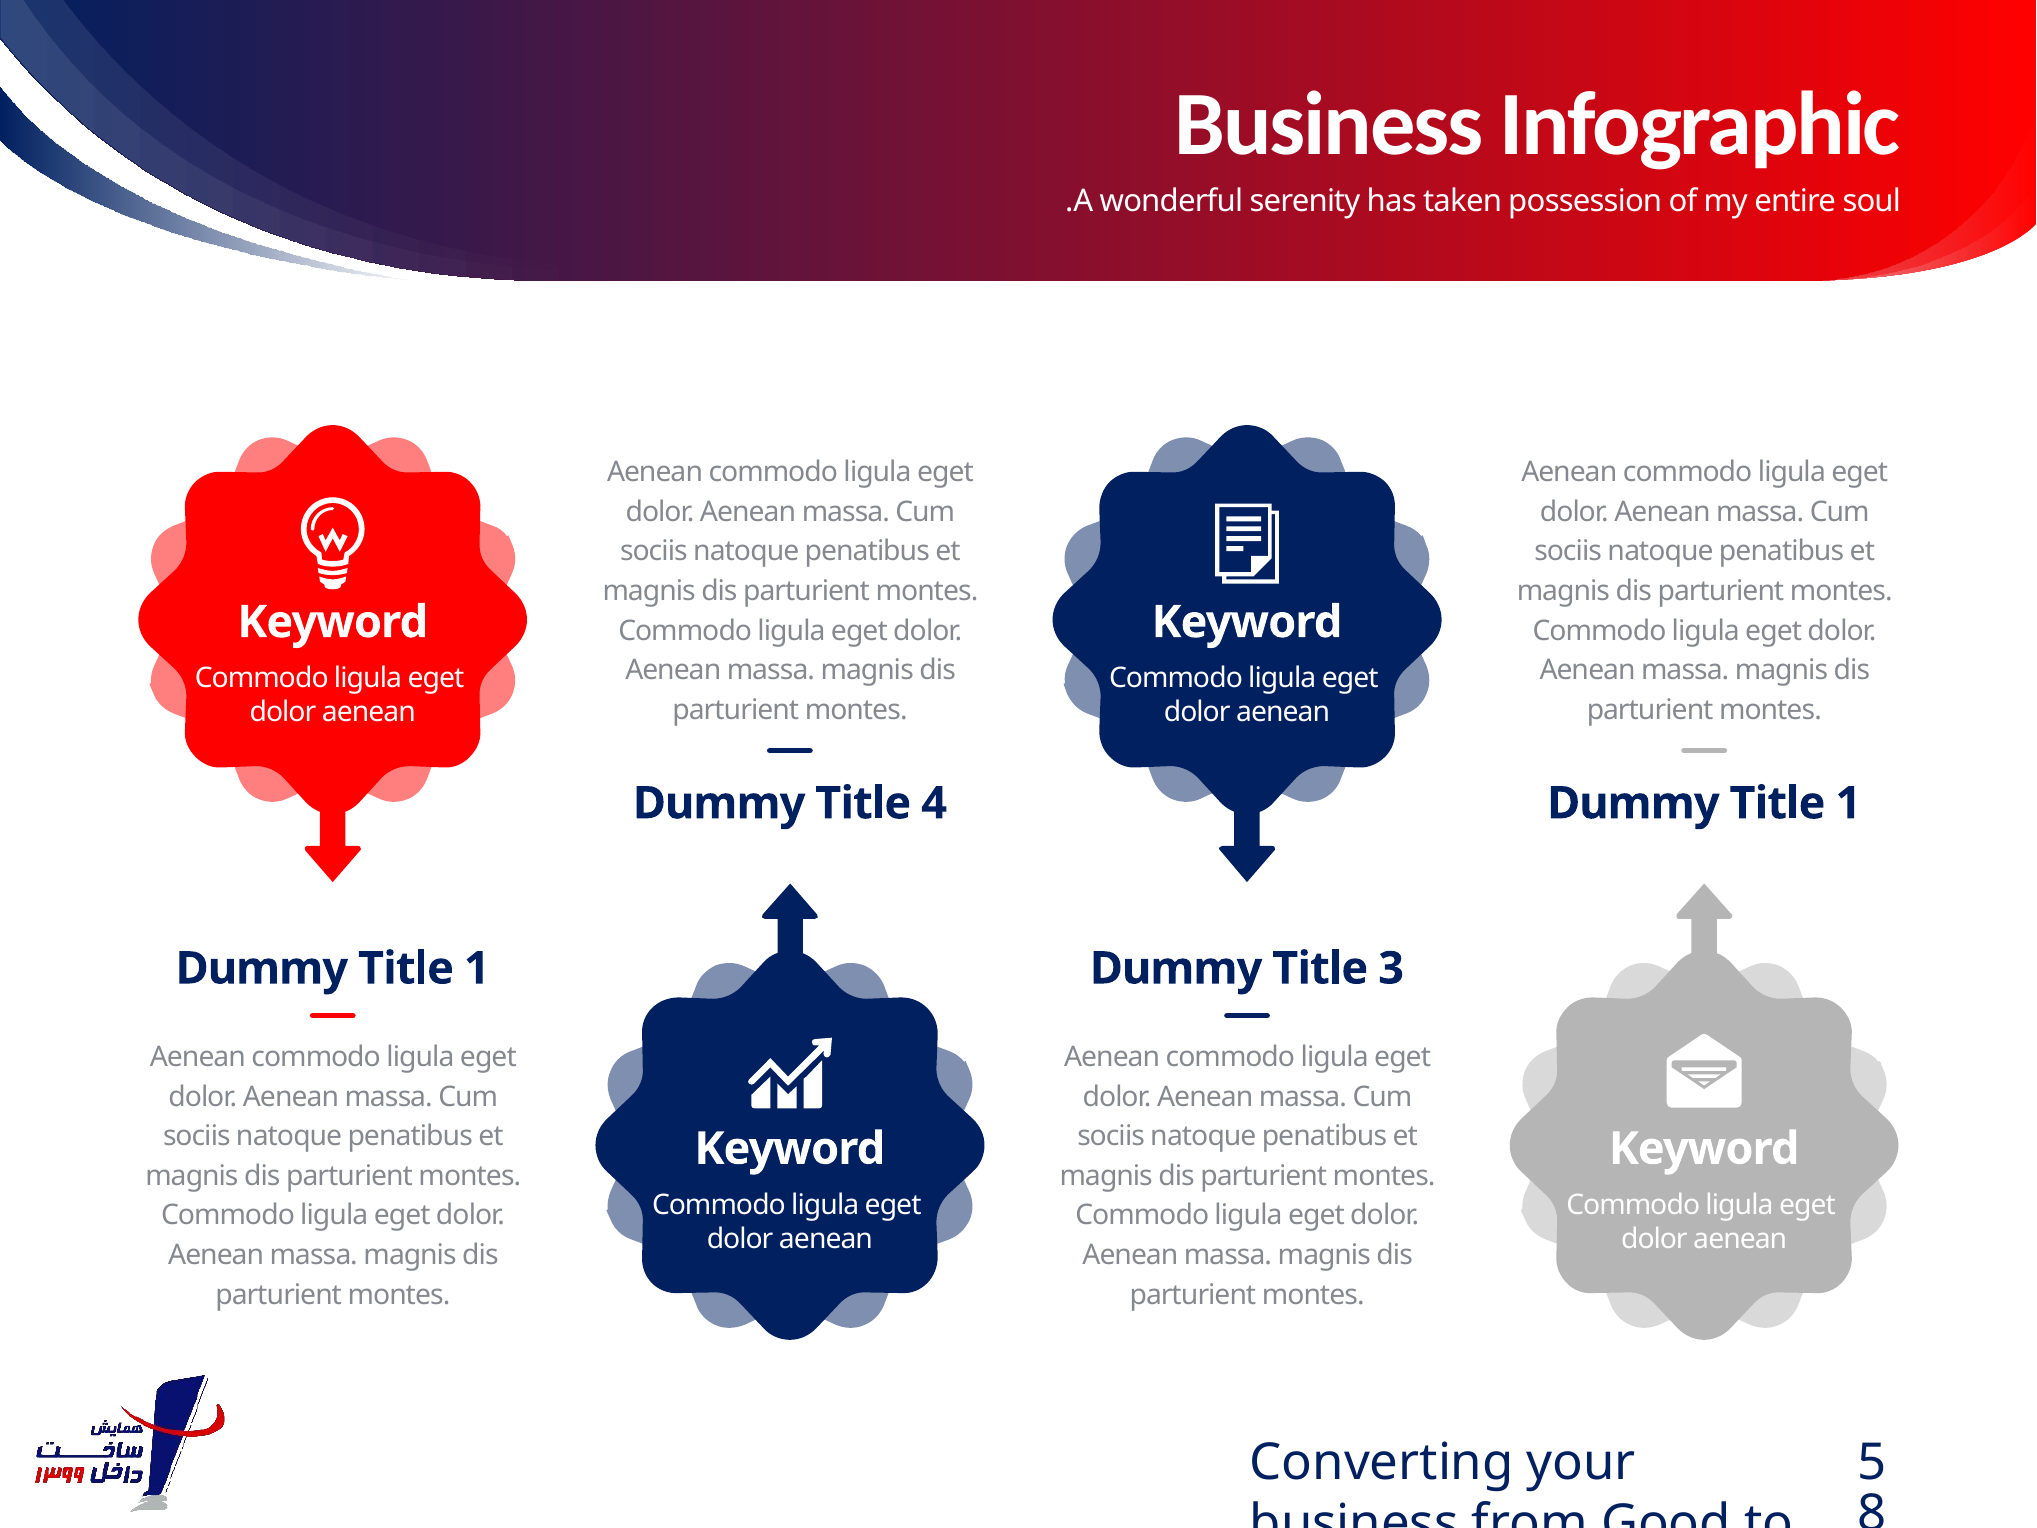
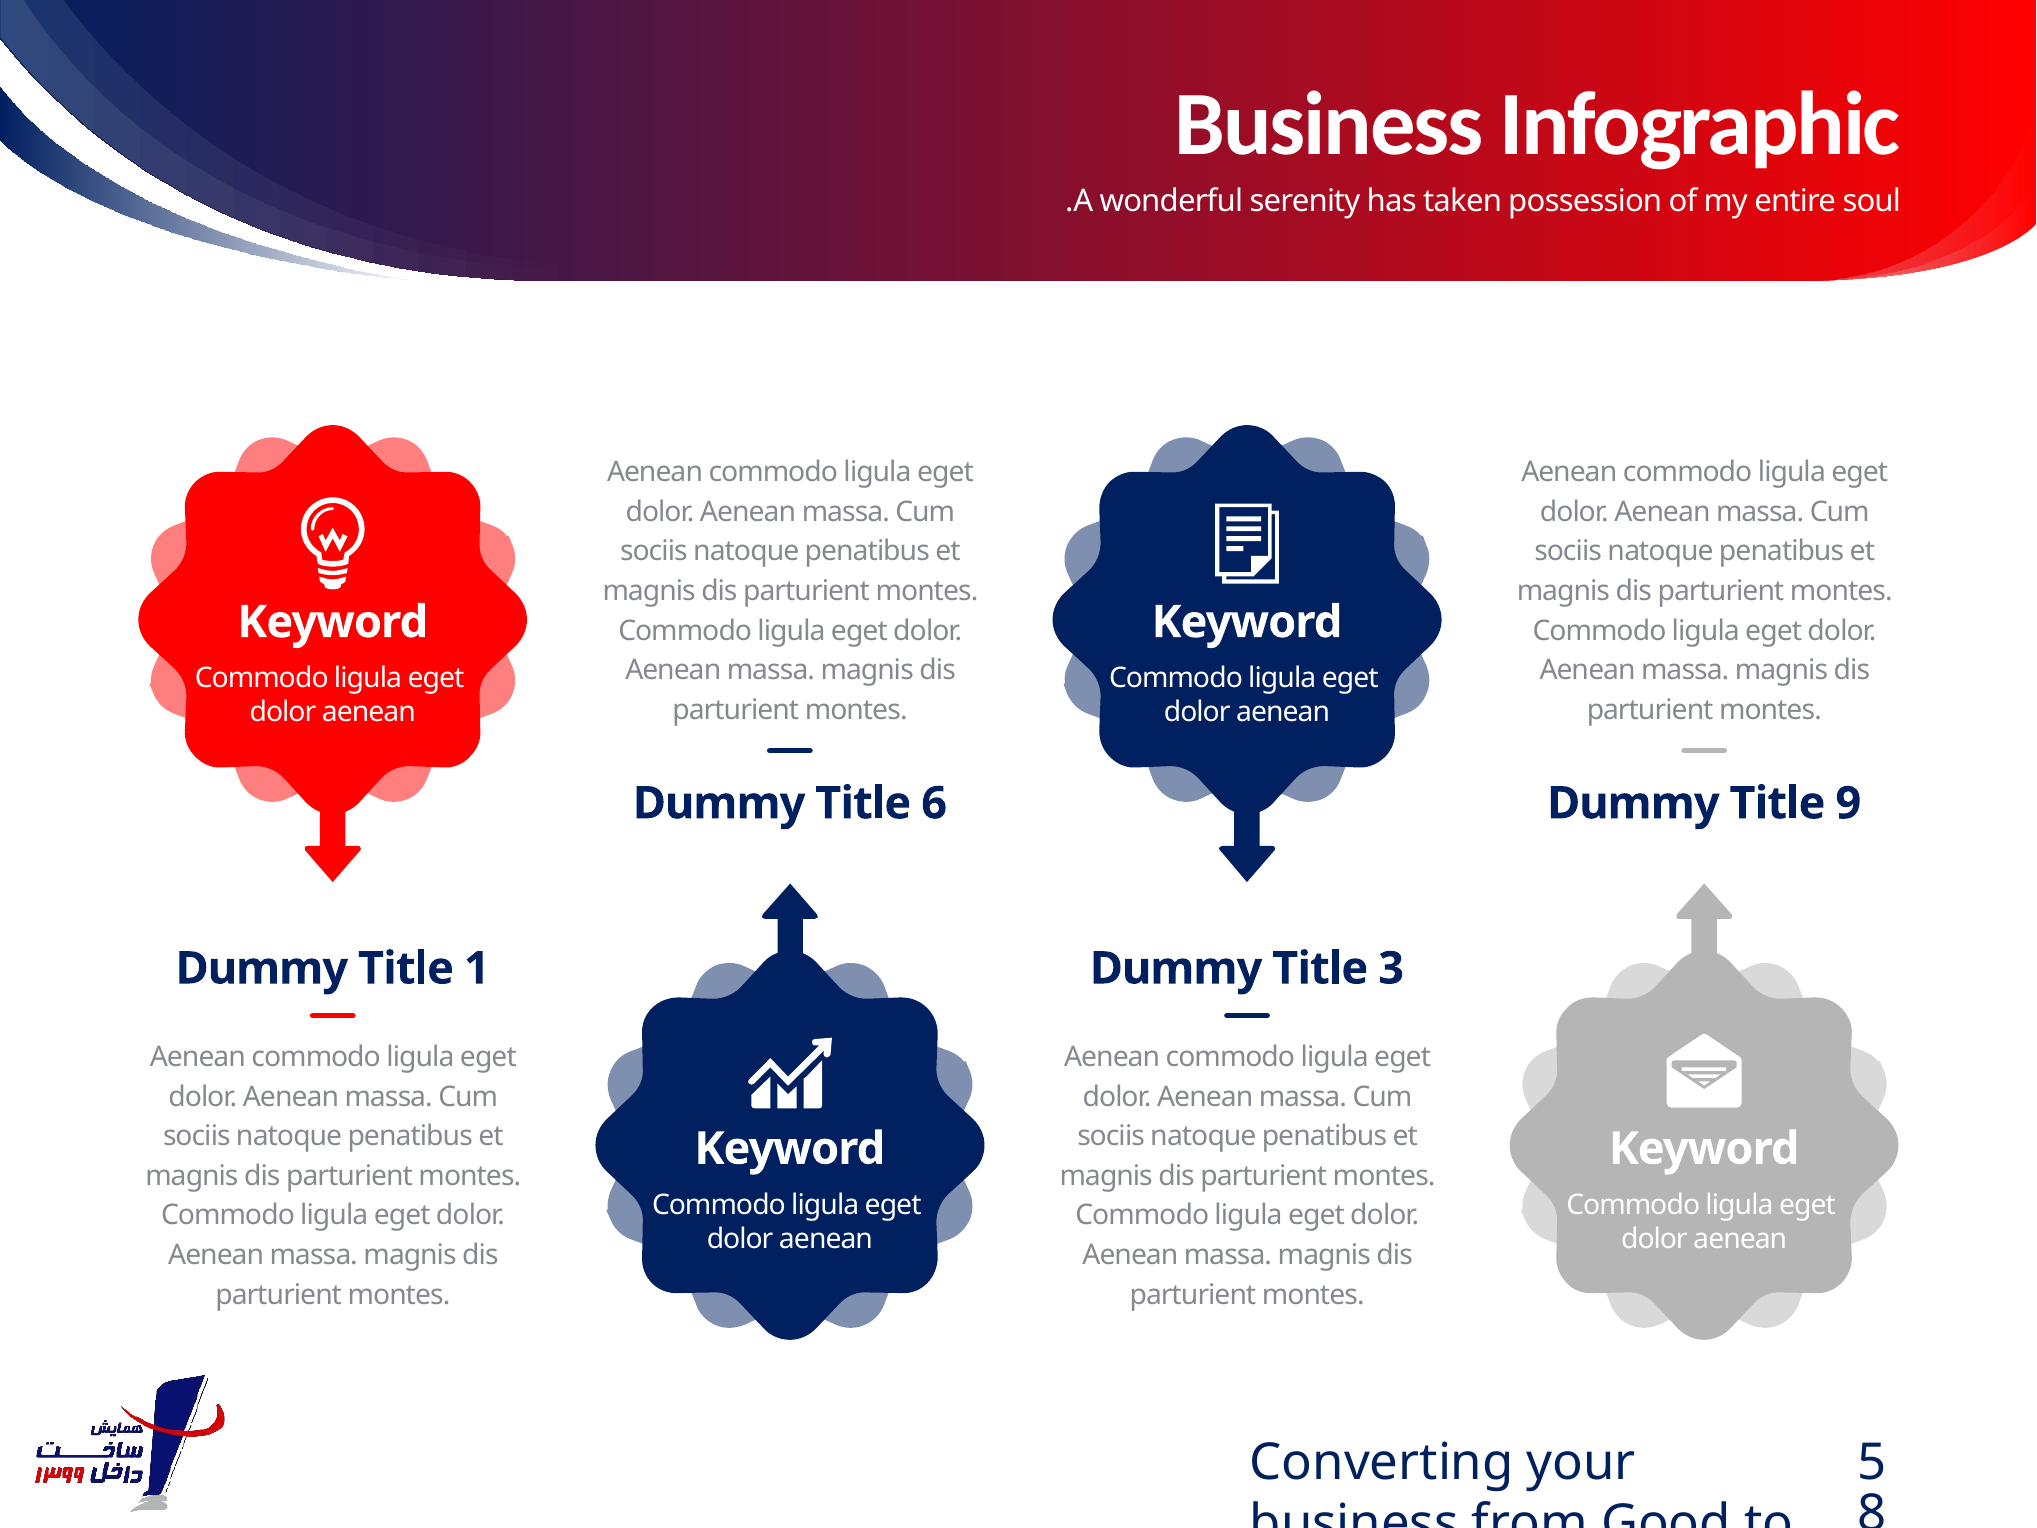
4: 4 -> 6
1 at (1848, 803): 1 -> 9
